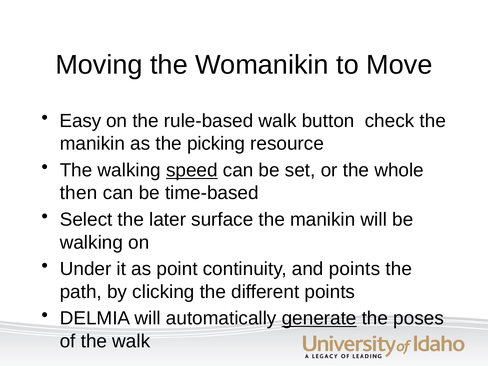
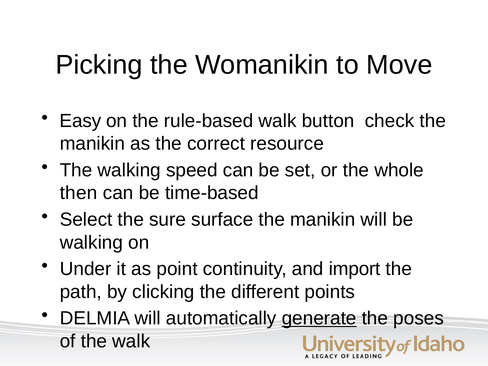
Moving: Moving -> Picking
picking: picking -> correct
speed underline: present -> none
later: later -> sure
and points: points -> import
